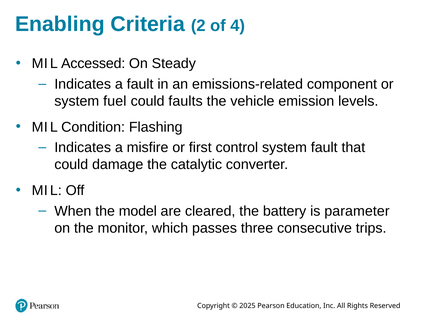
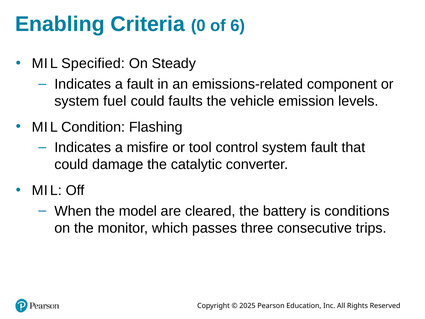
2: 2 -> 0
4: 4 -> 6
Accessed: Accessed -> Specified
first: first -> tool
parameter: parameter -> conditions
